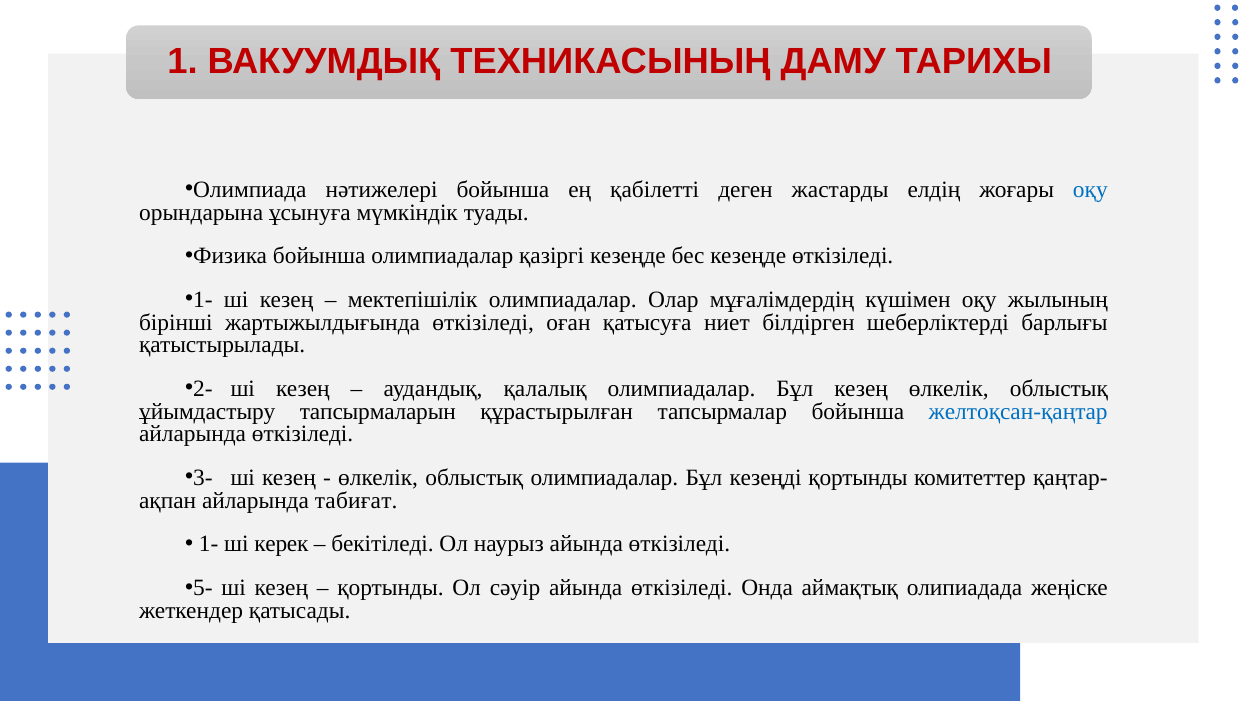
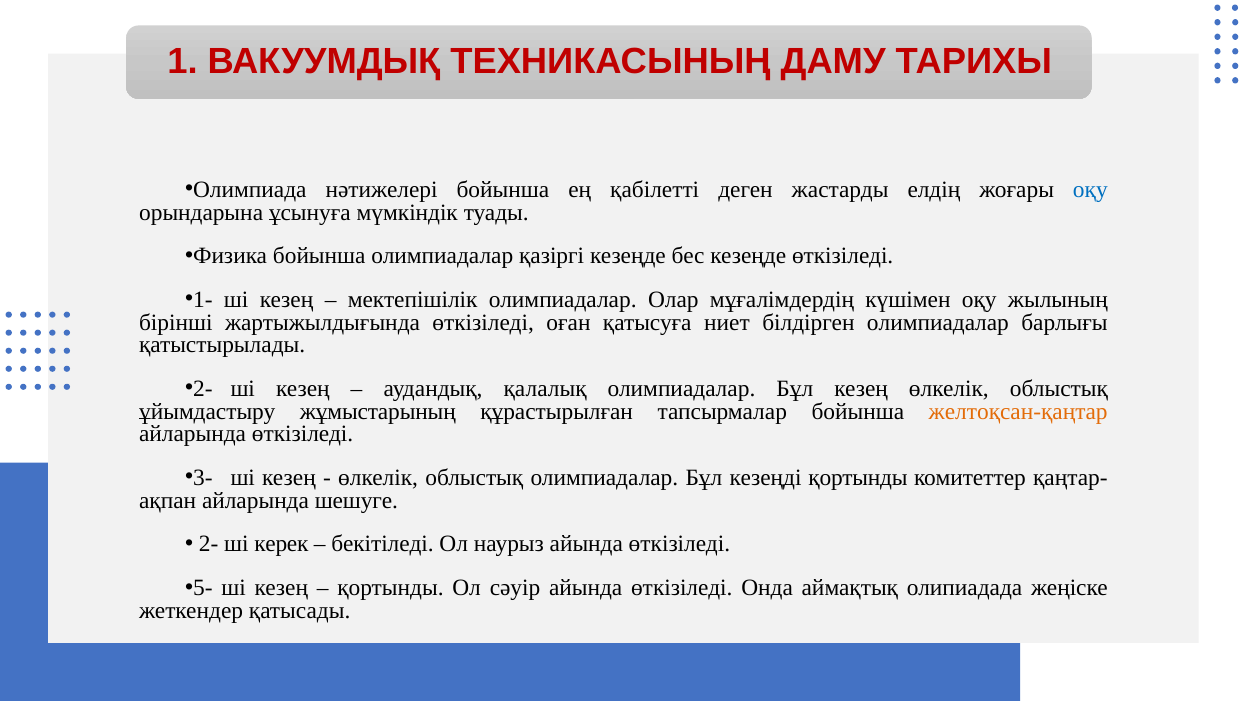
білдірген шеберліктерді: шеберліктерді -> олимпиадалар
тапсырмаларын: тапсырмаларын -> жұмыстарының
желтоқсан-қаңтар colour: blue -> orange
табиғат: табиғат -> шешуге
1-: 1- -> 2-
